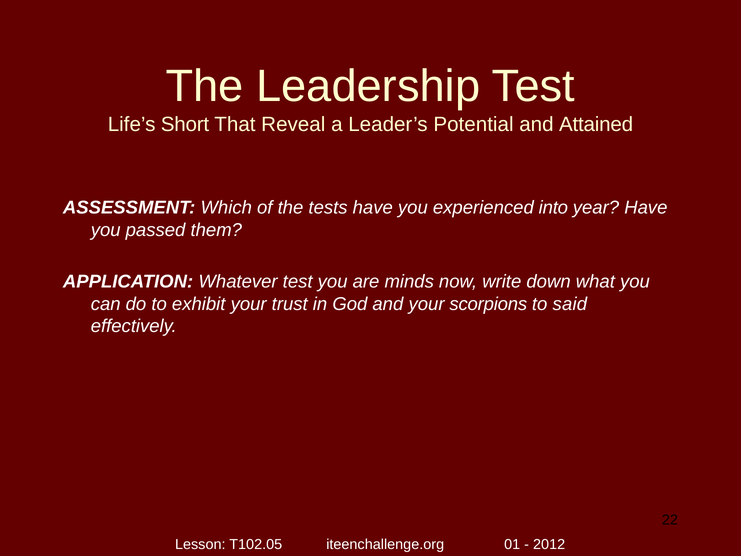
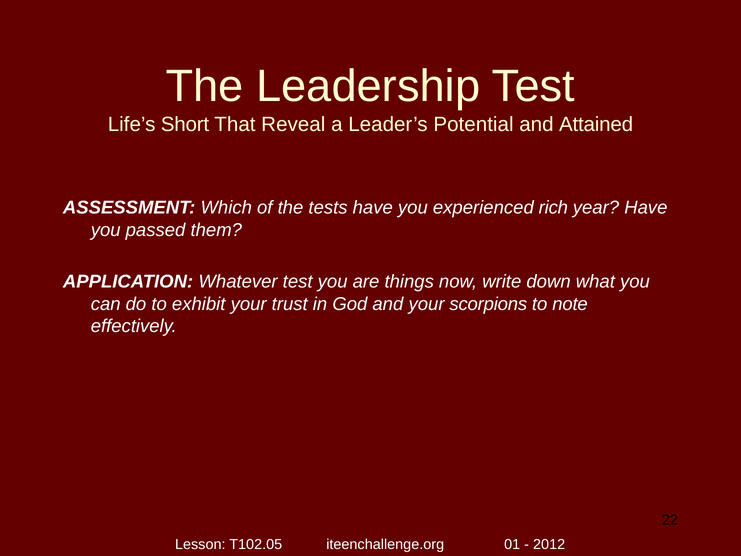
into: into -> rich
minds: minds -> things
said: said -> note
